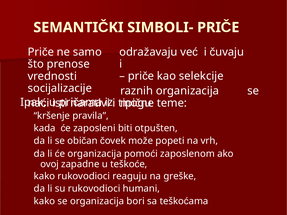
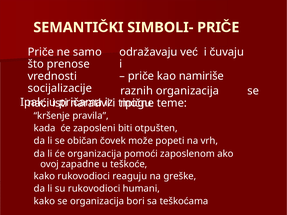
selekcije: selekcije -> namiriše
